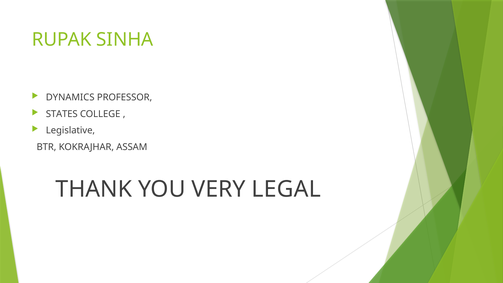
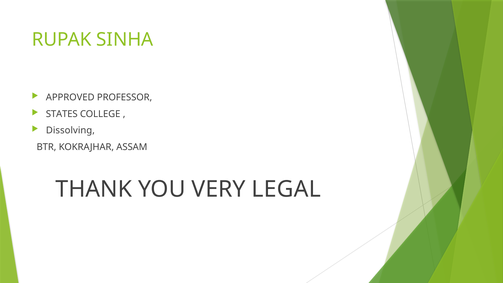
DYNAMICS: DYNAMICS -> APPROVED
Legislative: Legislative -> Dissolving
